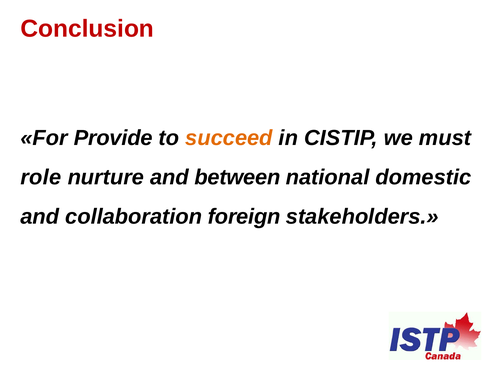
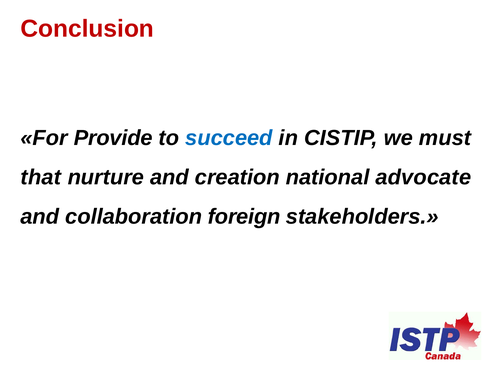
succeed colour: orange -> blue
role: role -> that
between: between -> creation
domestic: domestic -> advocate
